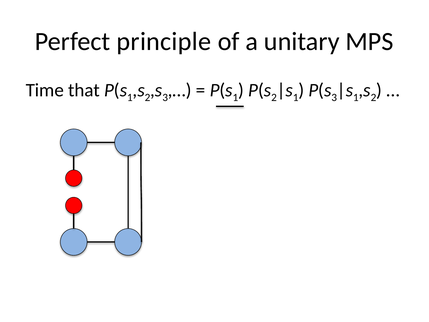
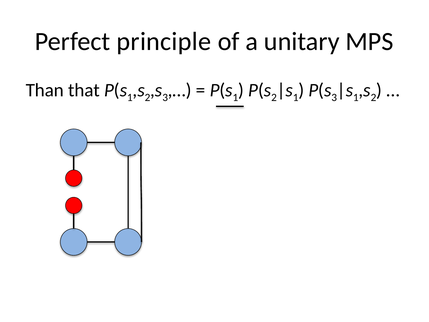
Time: Time -> Than
